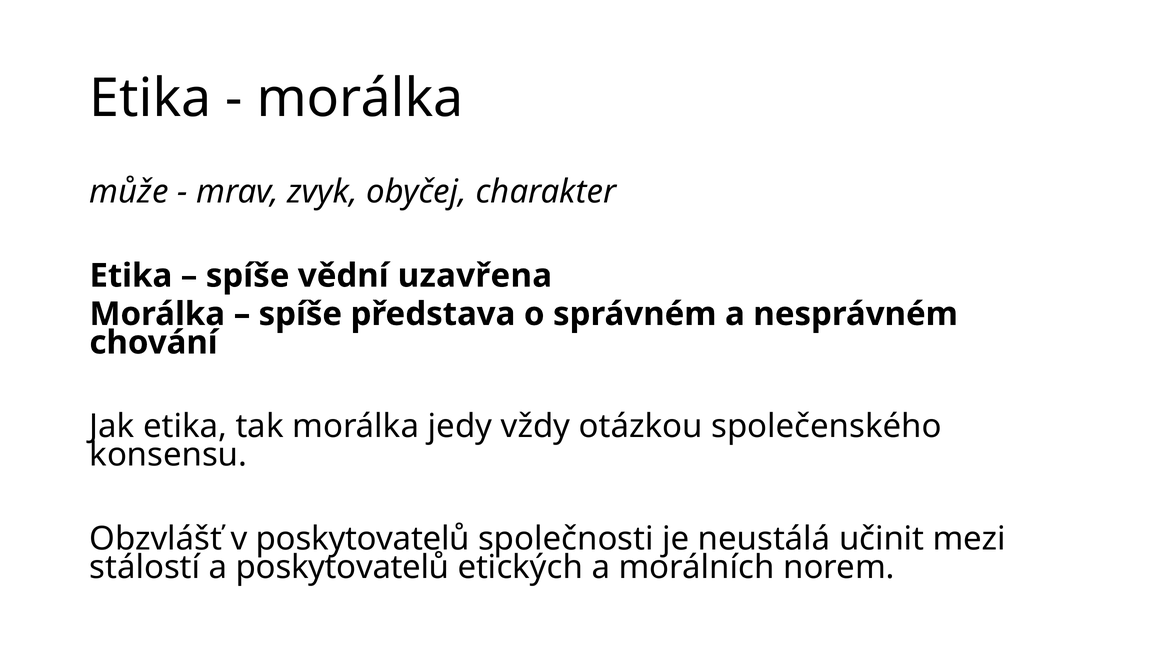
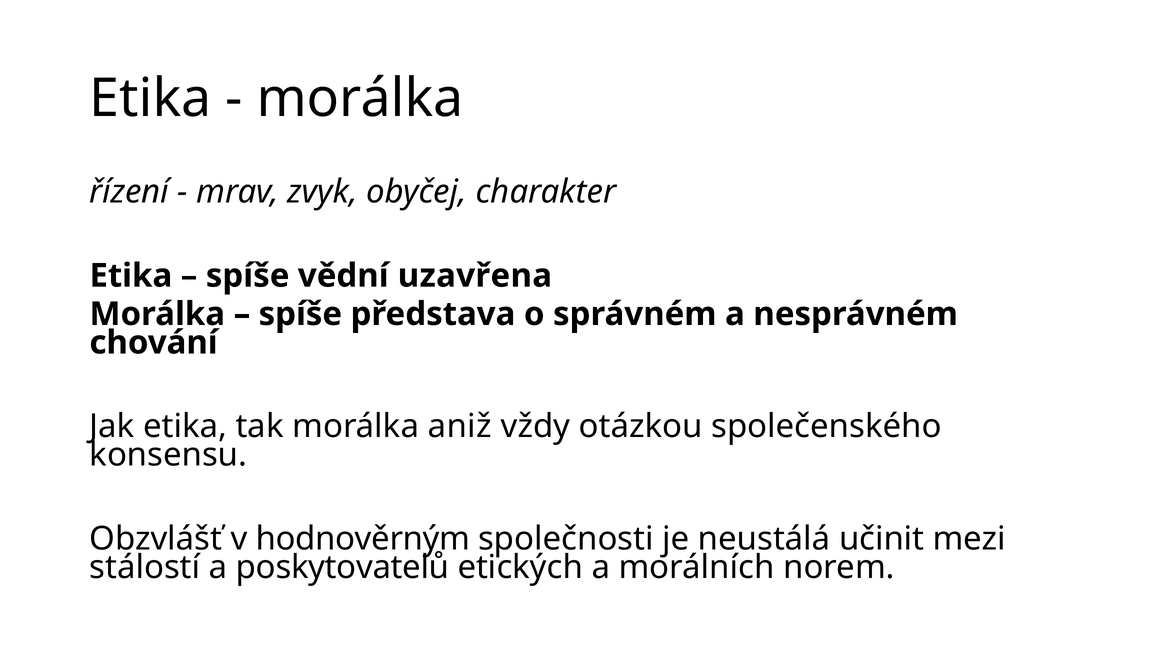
může: může -> řízení
jedy: jedy -> aniž
v poskytovatelů: poskytovatelů -> hodnověrným
